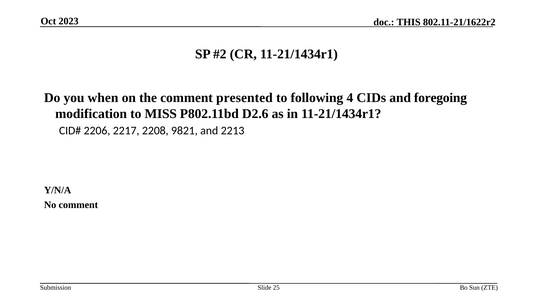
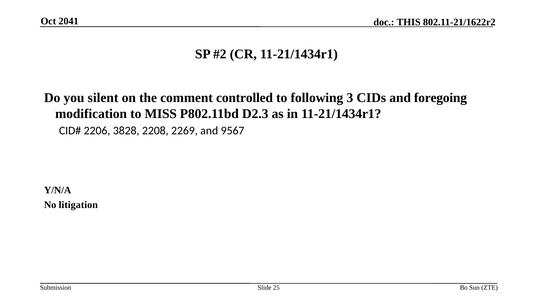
2023: 2023 -> 2041
when: when -> silent
presented: presented -> controlled
4: 4 -> 3
D2.6: D2.6 -> D2.3
2217: 2217 -> 3828
9821: 9821 -> 2269
2213: 2213 -> 9567
No comment: comment -> litigation
